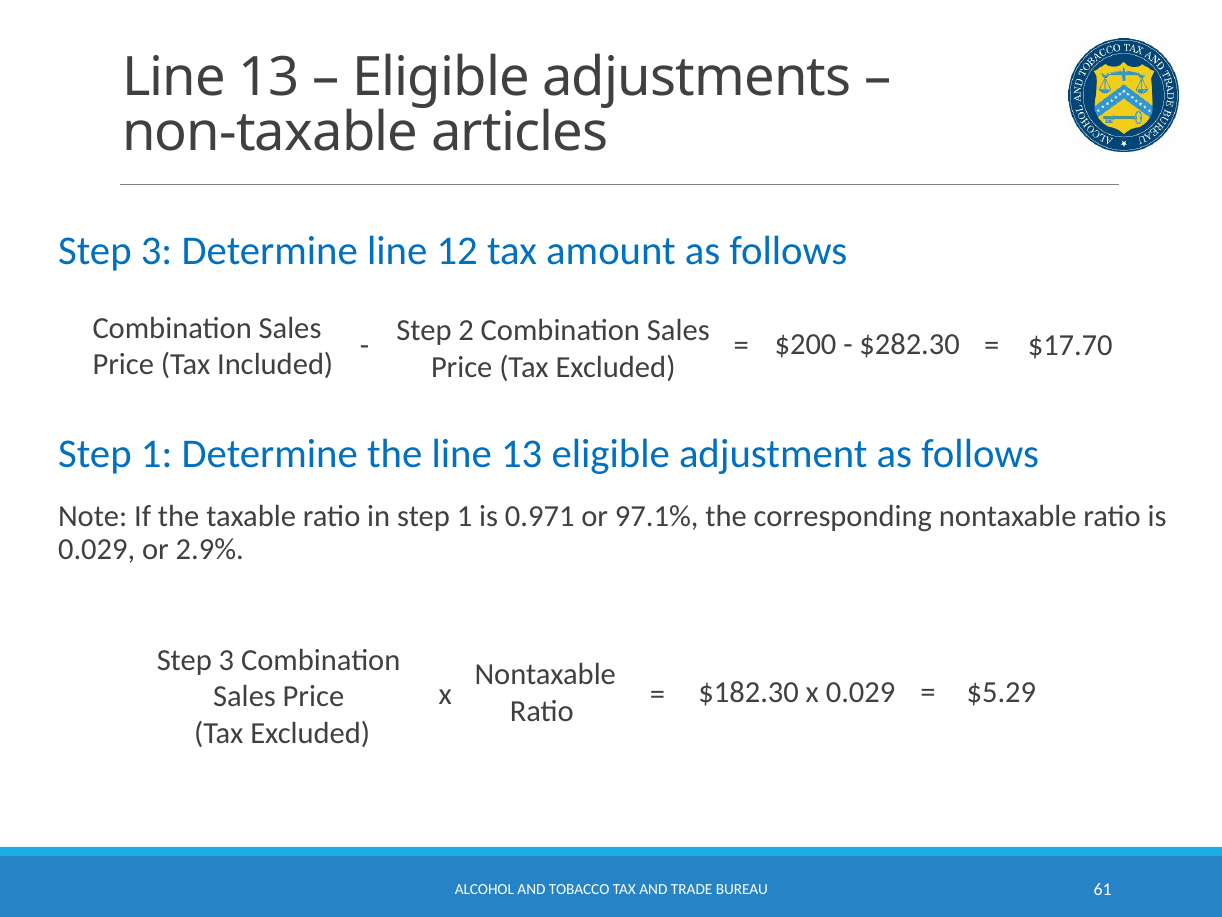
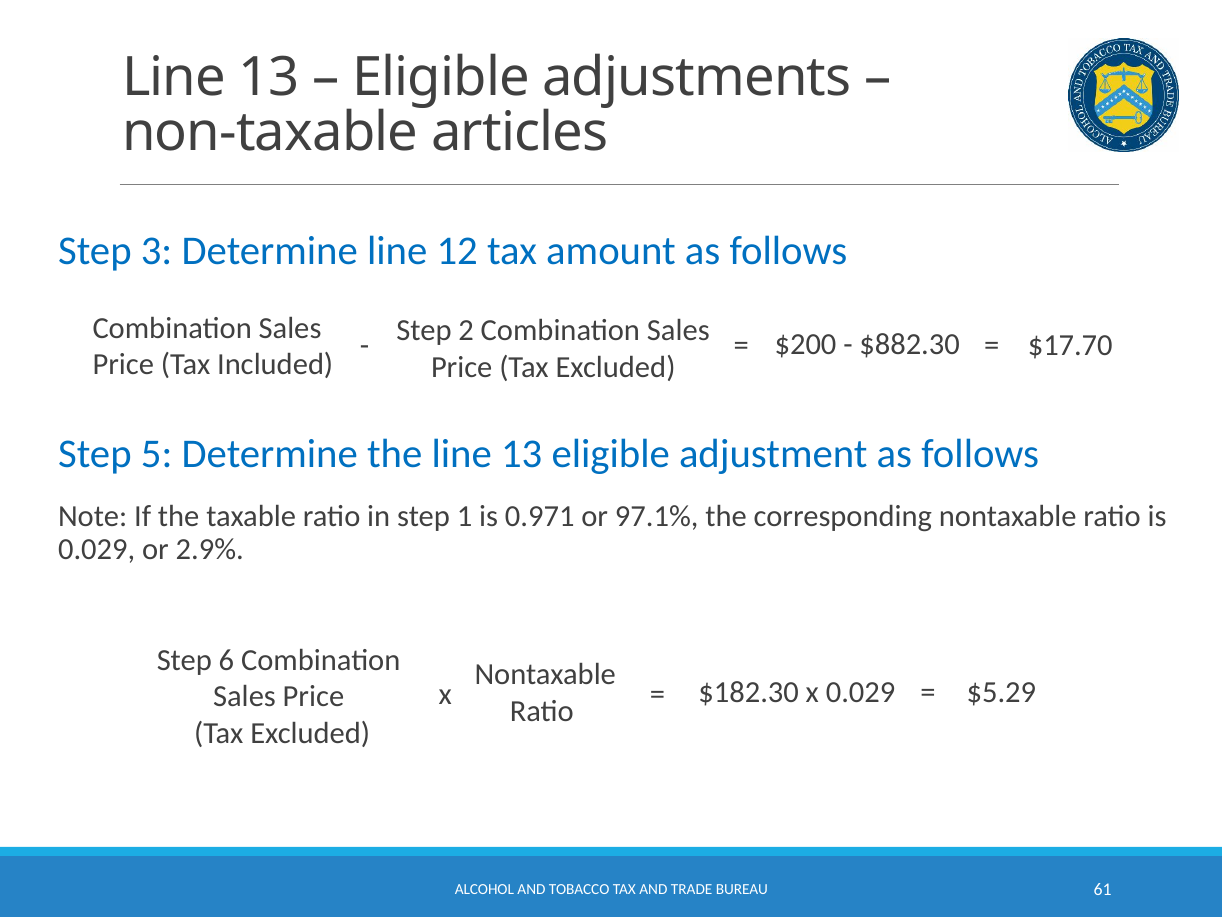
$282.30: $282.30 -> $882.30
1 at (157, 454): 1 -> 5
3 at (226, 660): 3 -> 6
